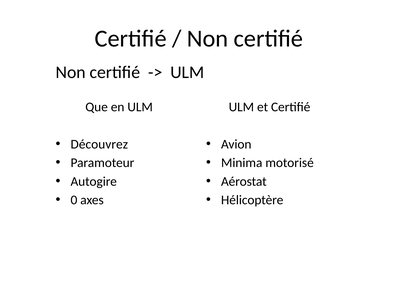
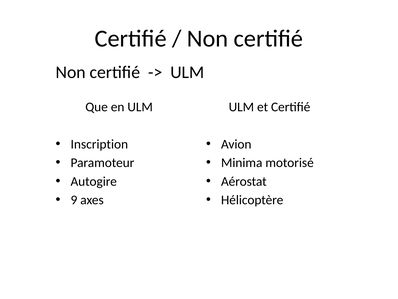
Découvrez: Découvrez -> Inscription
0: 0 -> 9
